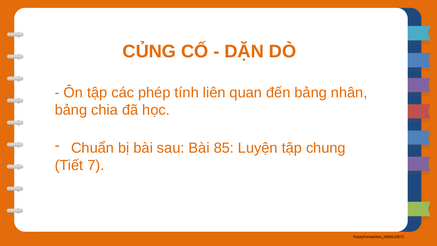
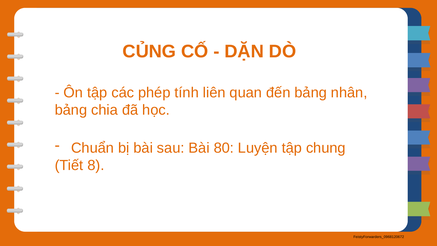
85: 85 -> 80
7: 7 -> 8
